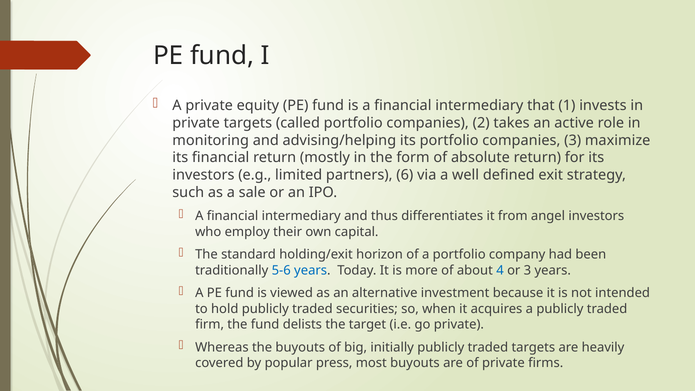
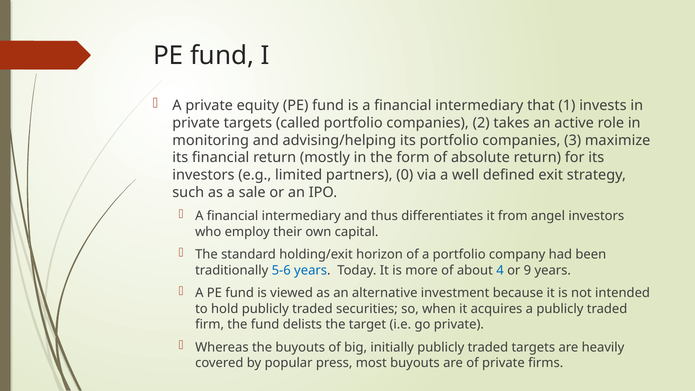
6: 6 -> 0
or 3: 3 -> 9
